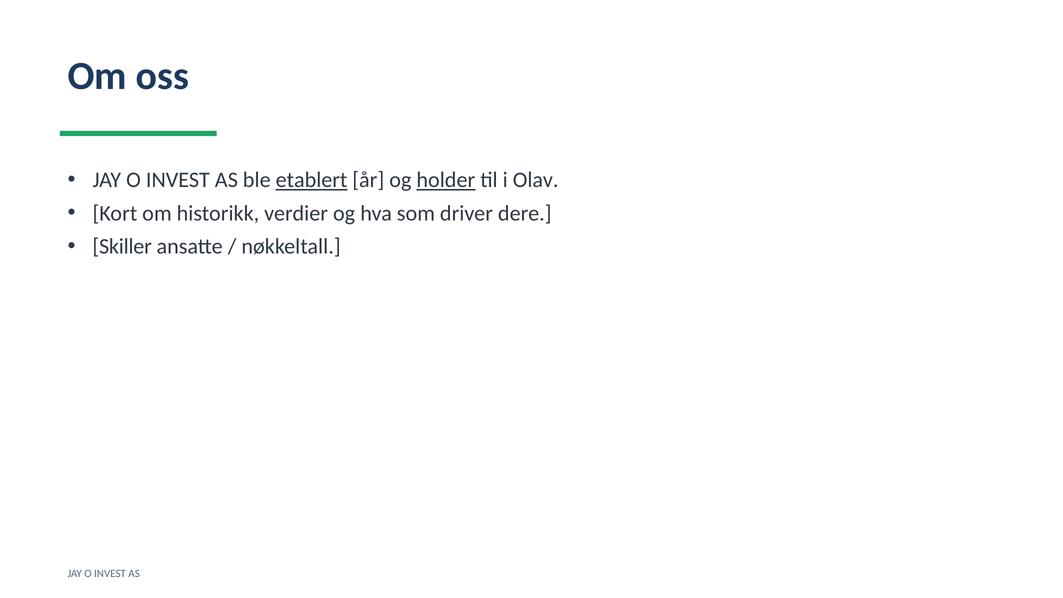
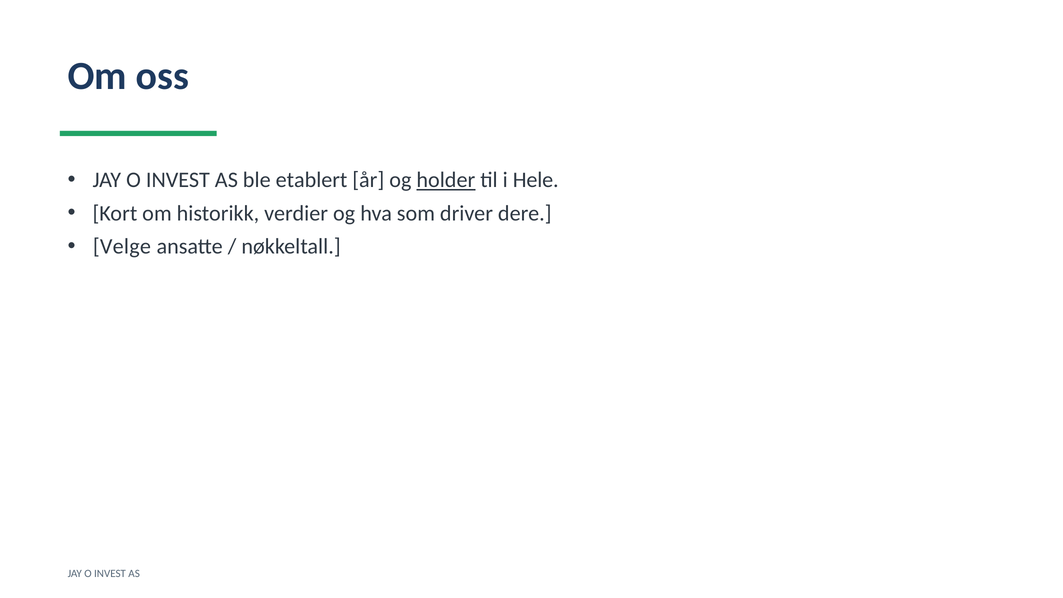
etablert underline: present -> none
Olav: Olav -> Hele
Skiller: Skiller -> Velge
